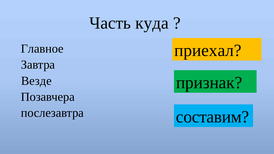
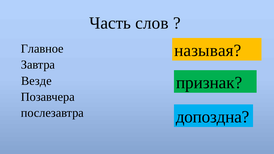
куда: куда -> слов
приехал: приехал -> называя
составим: составим -> допоздна
